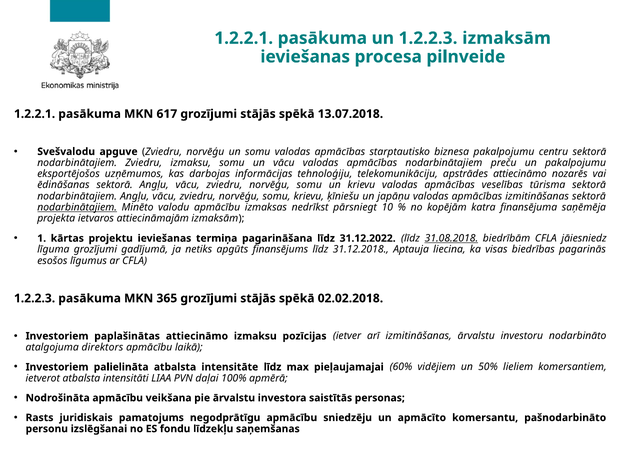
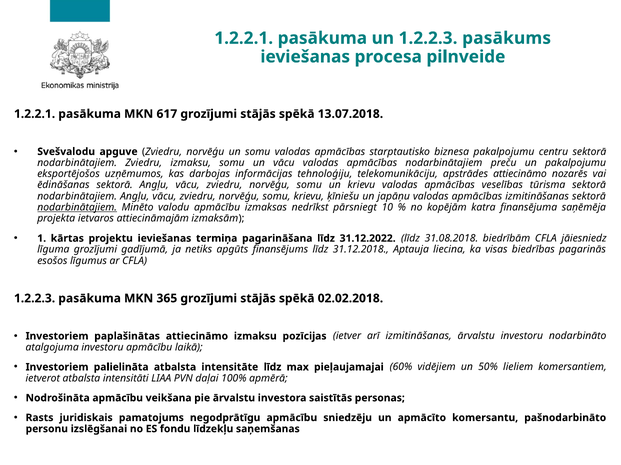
1.2.2.3 izmaksām: izmaksām -> pasākums
31.08.2018 underline: present -> none
atalgojuma direktors: direktors -> investoru
